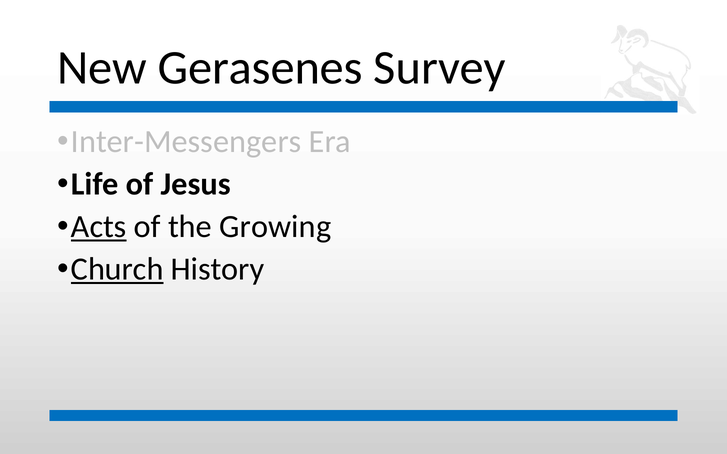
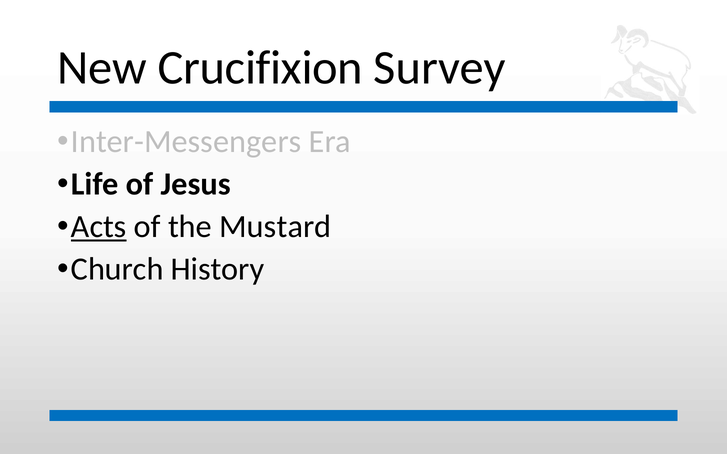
Gerasenes: Gerasenes -> Crucifixion
Growing: Growing -> Mustard
Church underline: present -> none
